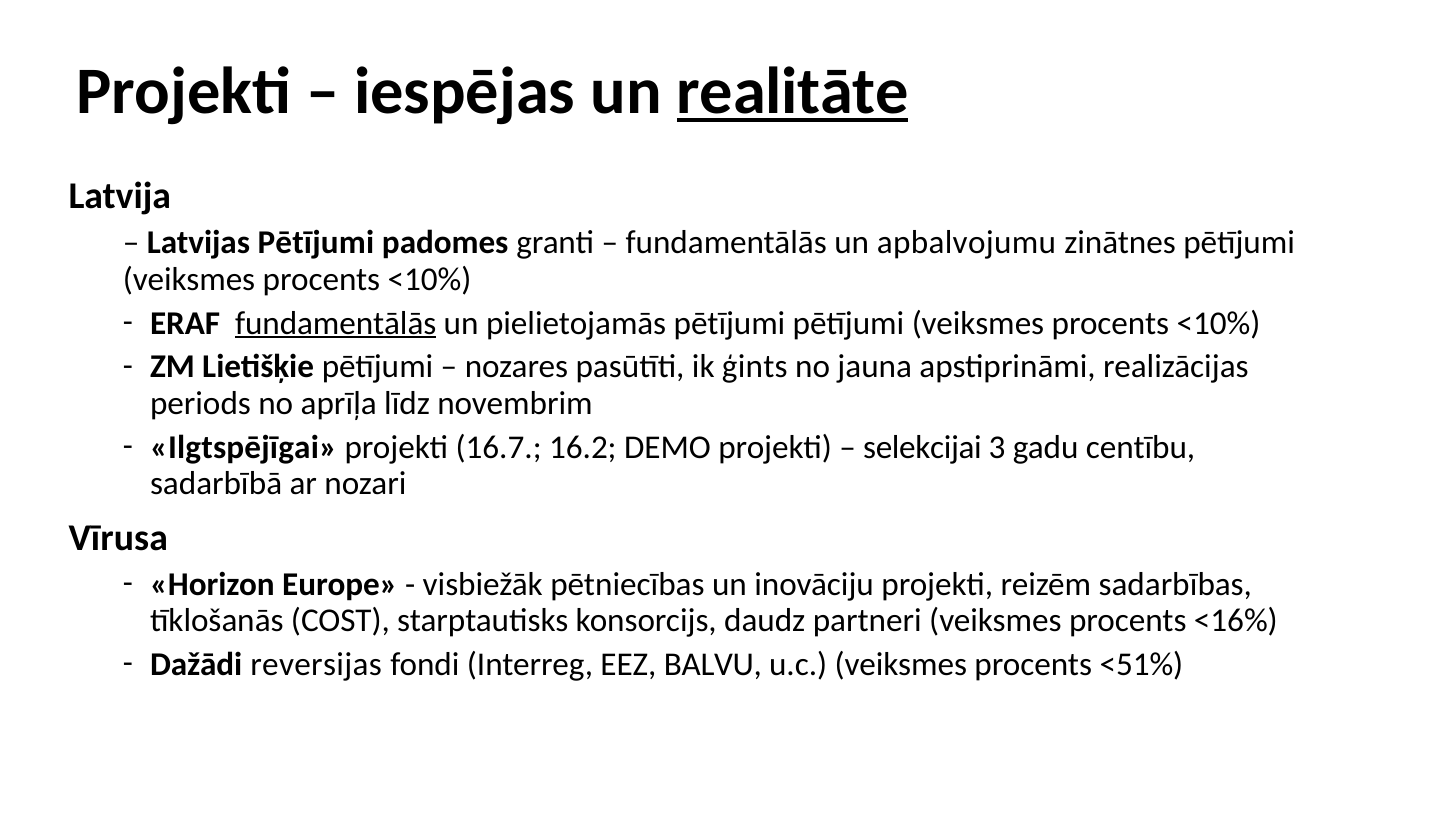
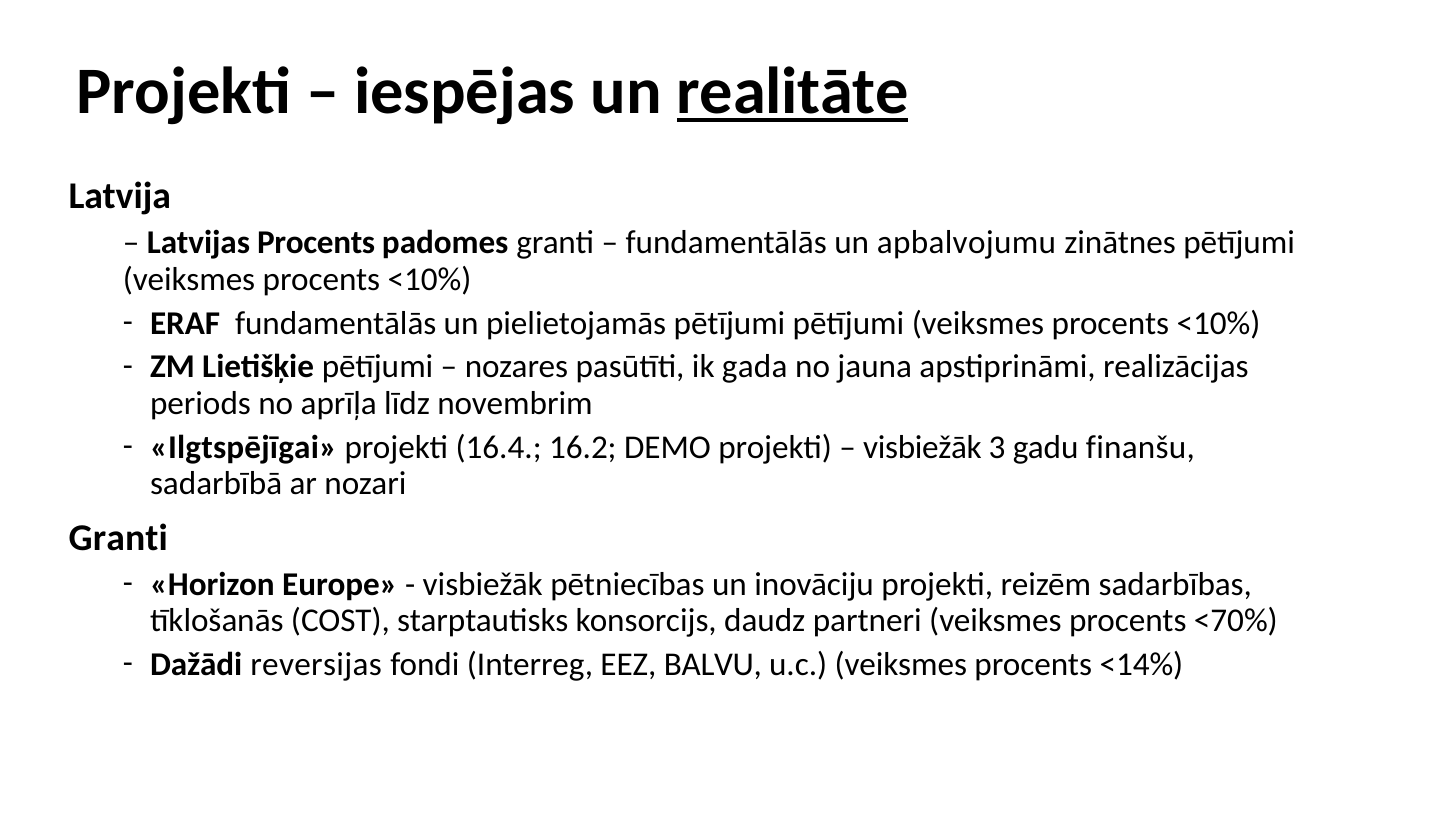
Latvijas Pētījumi: Pētījumi -> Procents
fundamentālās at (336, 323) underline: present -> none
ģints: ģints -> gada
16.7: 16.7 -> 16.4
selekcijai at (922, 447): selekcijai -> visbiežāk
centību: centību -> finanšu
Vīrusa at (118, 538): Vīrusa -> Granti
<16%: <16% -> <70%
<51%: <51% -> <14%
